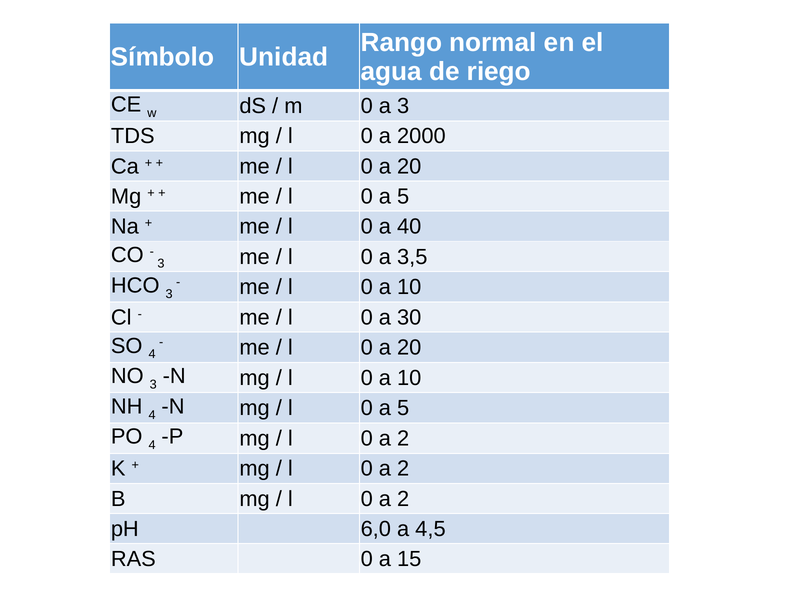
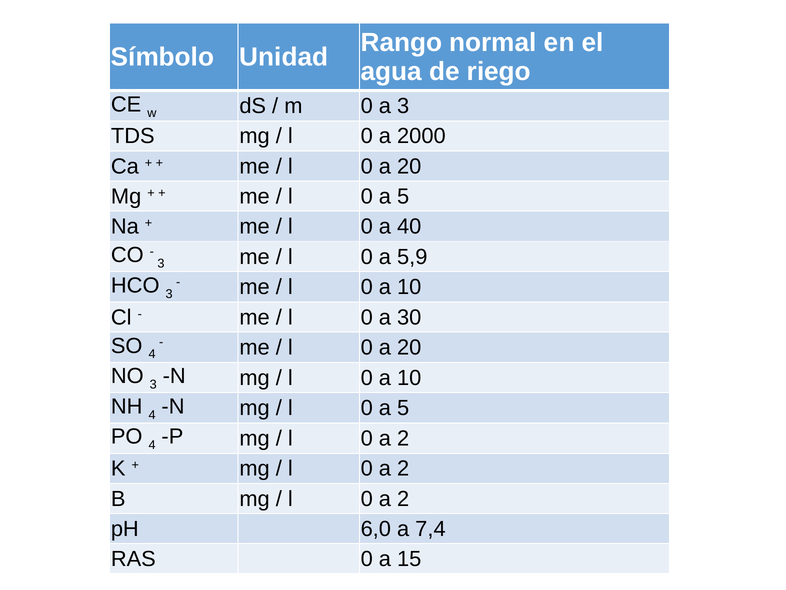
3,5: 3,5 -> 5,9
4,5: 4,5 -> 7,4
